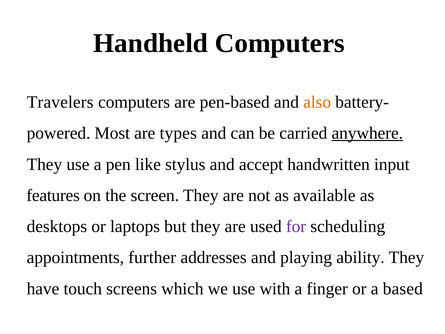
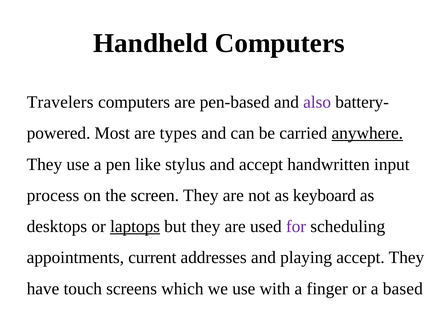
also colour: orange -> purple
features: features -> process
available: available -> keyboard
laptops underline: none -> present
further: further -> current
playing ability: ability -> accept
